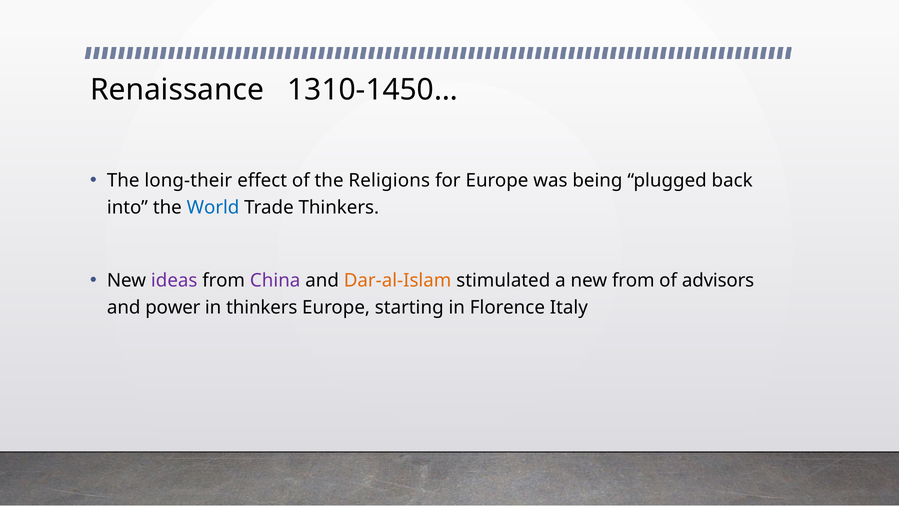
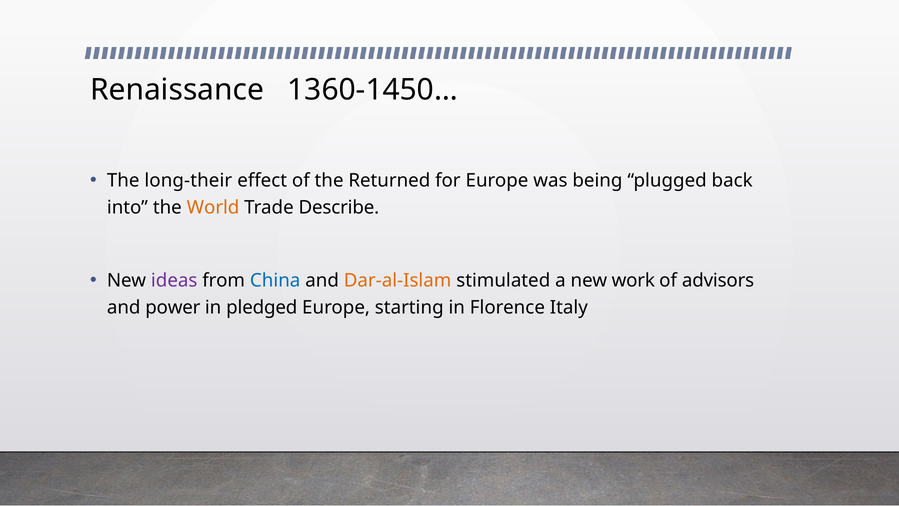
1310-1450…: 1310-1450… -> 1360-1450…
Religions: Religions -> Returned
World colour: blue -> orange
Trade Thinkers: Thinkers -> Describe
China colour: purple -> blue
new from: from -> work
in thinkers: thinkers -> pledged
